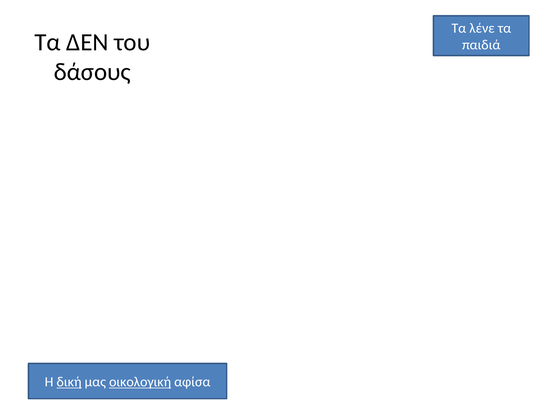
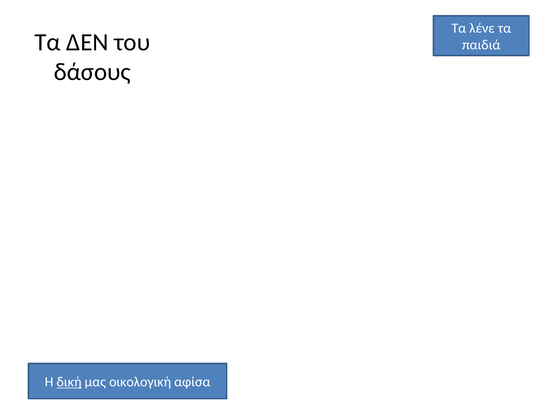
οικολογική underline: present -> none
